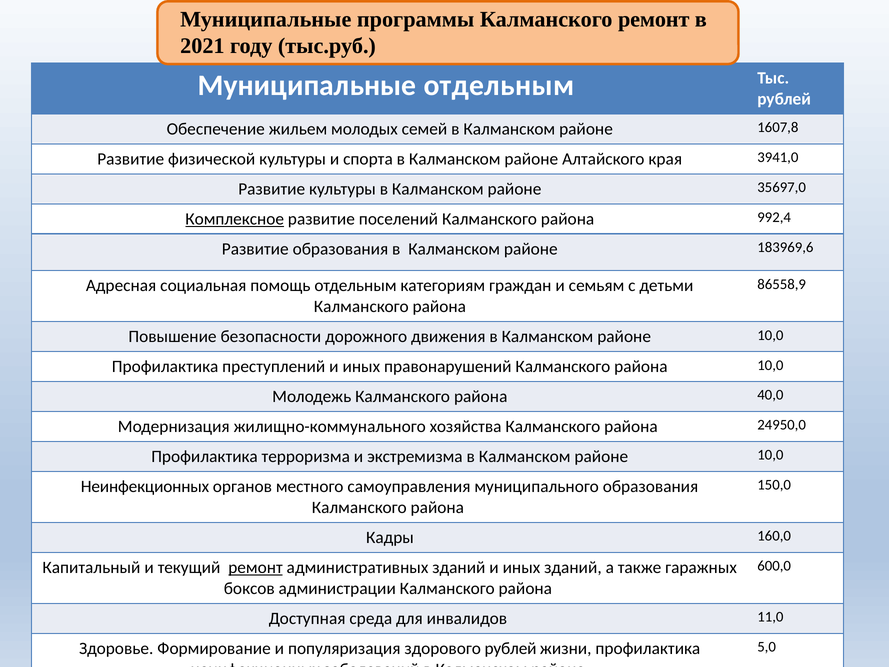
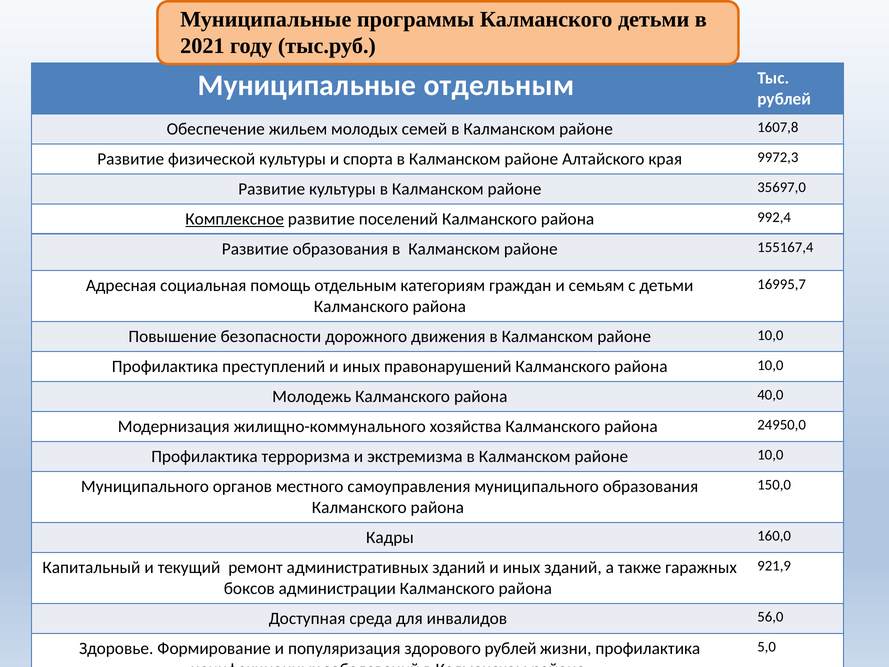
Калманского ремонт: ремонт -> детьми
3941,0: 3941,0 -> 9972,3
183969,6: 183969,6 -> 155167,4
86558,9: 86558,9 -> 16995,7
Неинфекционных at (145, 486): Неинфекционных -> Муниципального
600,0: 600,0 -> 921,9
ремонт at (255, 567) underline: present -> none
11,0: 11,0 -> 56,0
